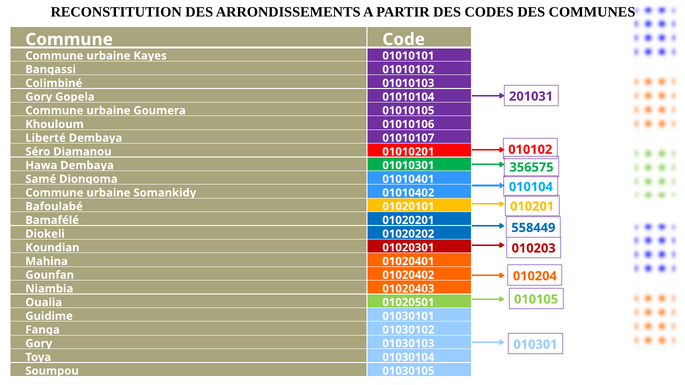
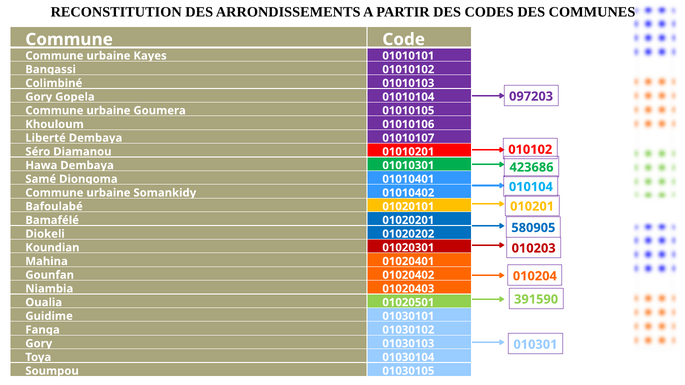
201031: 201031 -> 097203
356575: 356575 -> 423686
558449: 558449 -> 580905
010105: 010105 -> 391590
